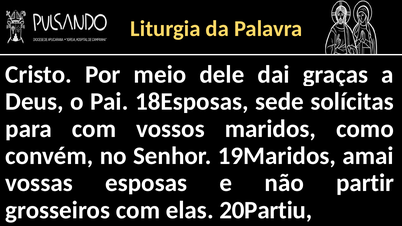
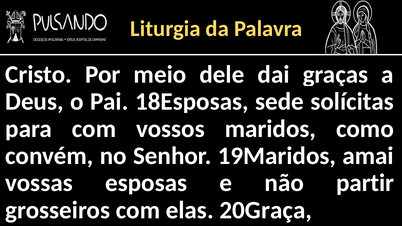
20Partiu: 20Partiu -> 20Graça
